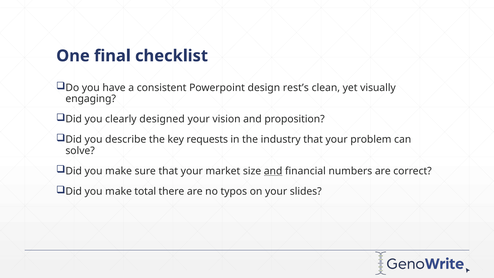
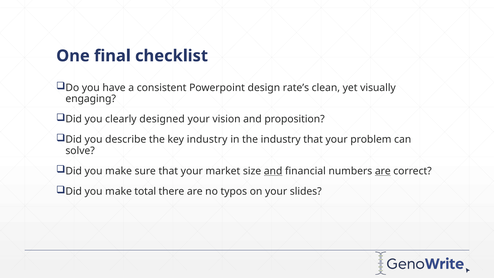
rest’s: rest’s -> rate’s
key requests: requests -> industry
are at (383, 171) underline: none -> present
